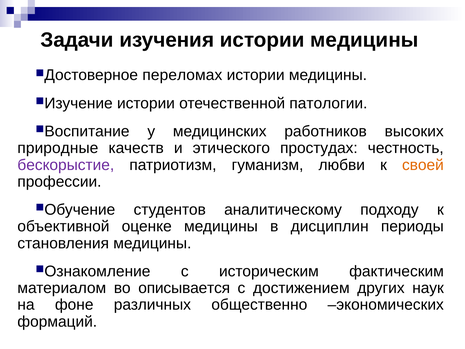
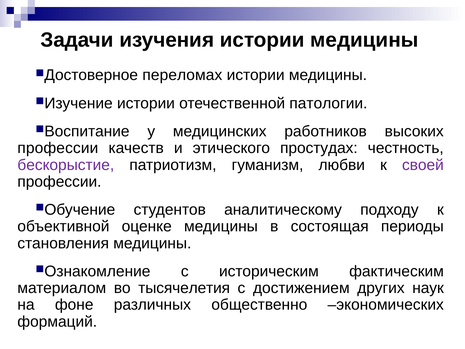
природные at (58, 148): природные -> профессии
своей colour: orange -> purple
дисциплин: дисциплин -> состоящая
описывается: описывается -> тысячелетия
